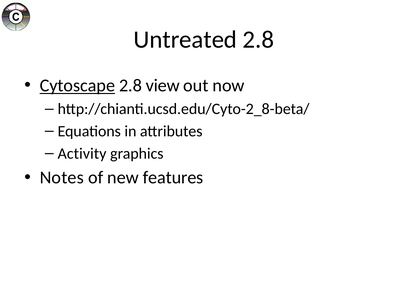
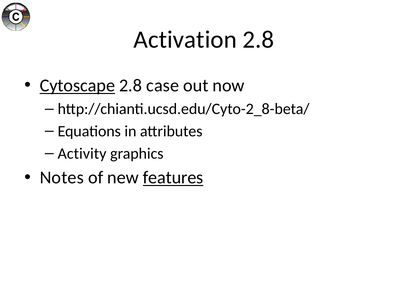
Untreated: Untreated -> Activation
view: view -> case
features underline: none -> present
